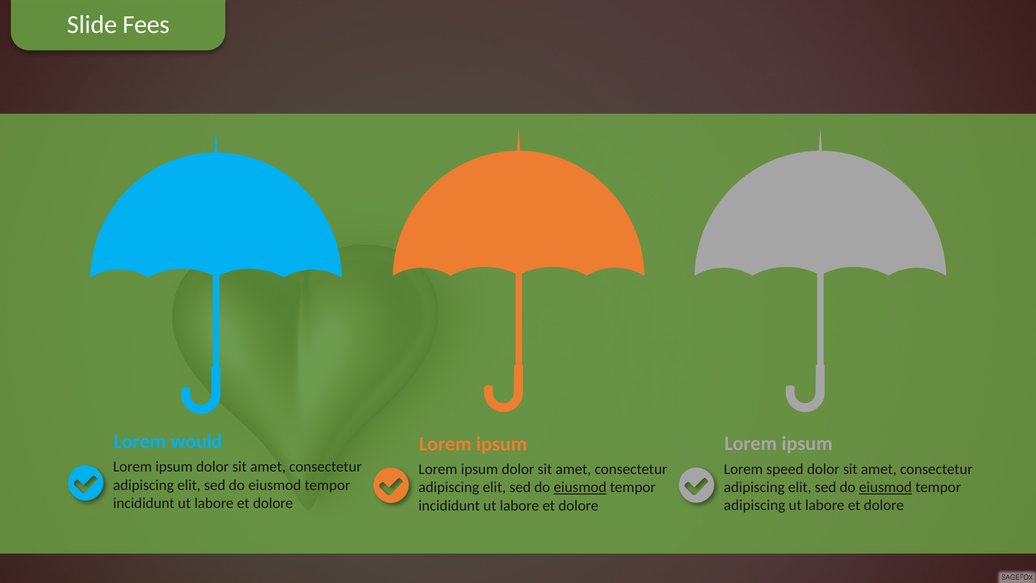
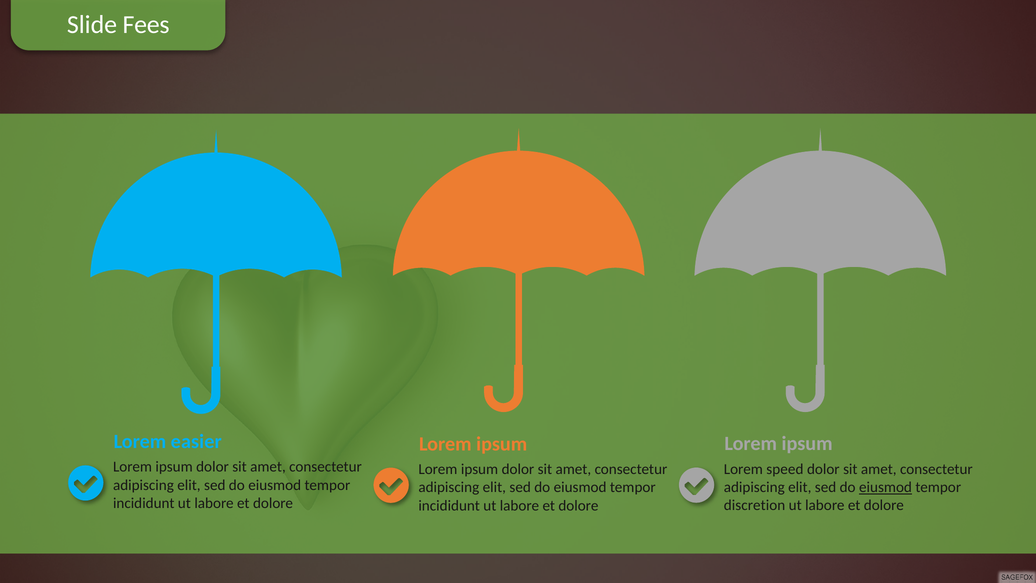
would: would -> easier
eiusmod at (580, 487) underline: present -> none
adipiscing at (755, 505): adipiscing -> discretion
